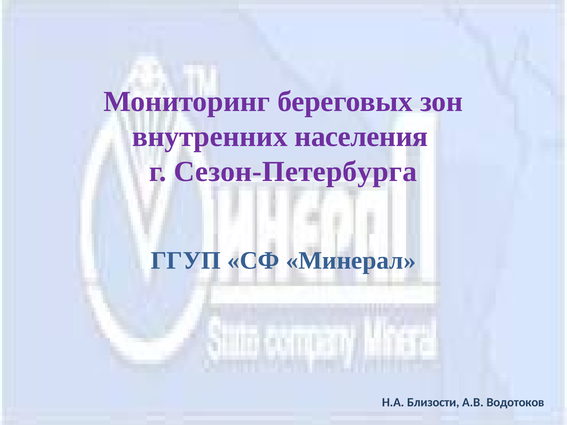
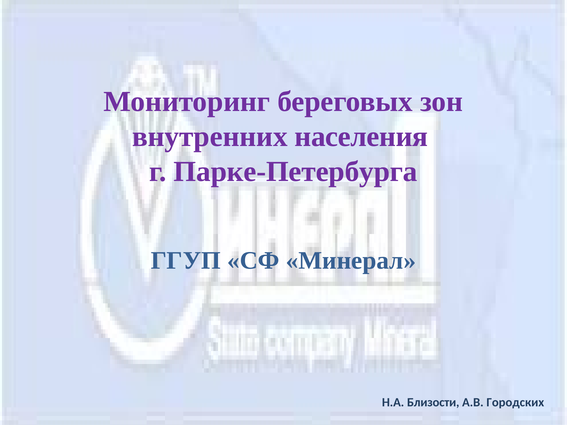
Сезон-Петербурга: Сезон-Петербурга -> Парке-Петербурга
Водотоков: Водотоков -> Городских
